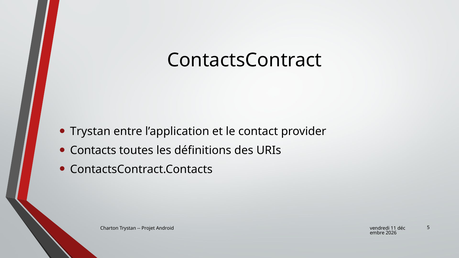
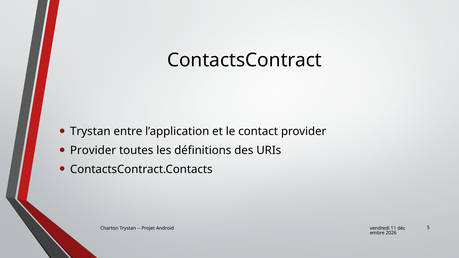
Contacts at (93, 151): Contacts -> Provider
